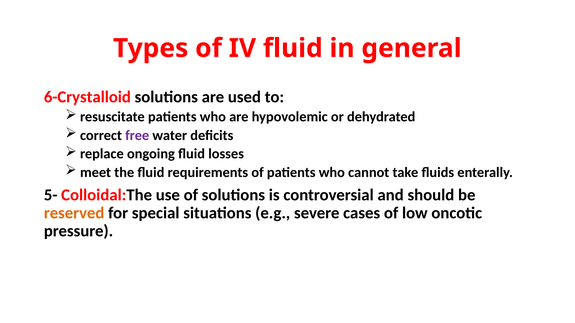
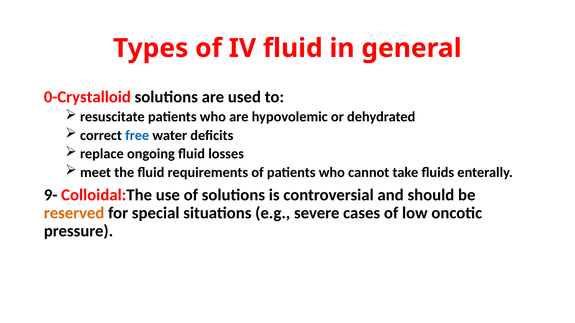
6-Crystalloid: 6-Crystalloid -> 0-Crystalloid
free colour: purple -> blue
5-: 5- -> 9-
